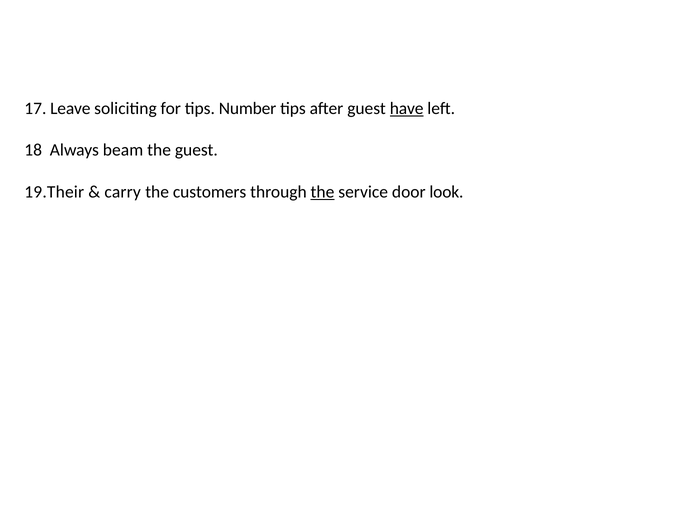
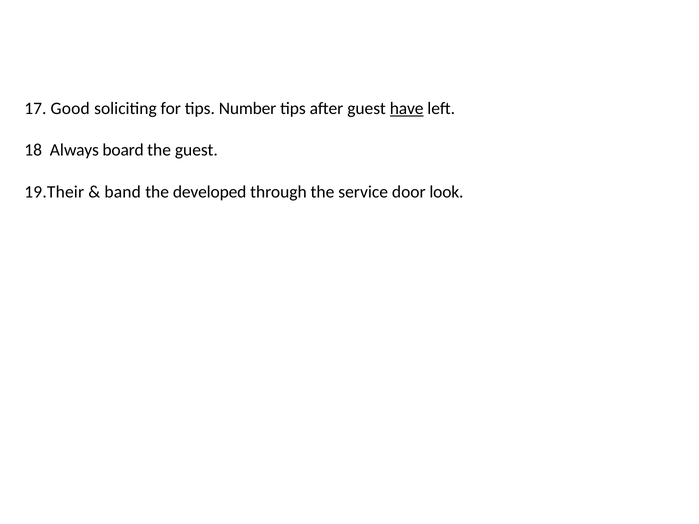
Leave: Leave -> Good
beam: beam -> board
carry: carry -> band
customers: customers -> developed
the at (322, 192) underline: present -> none
